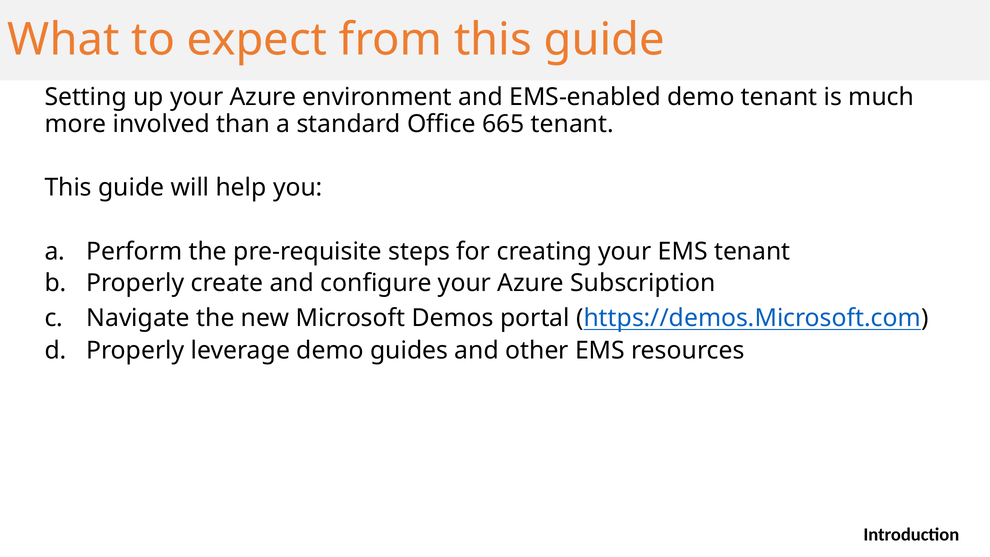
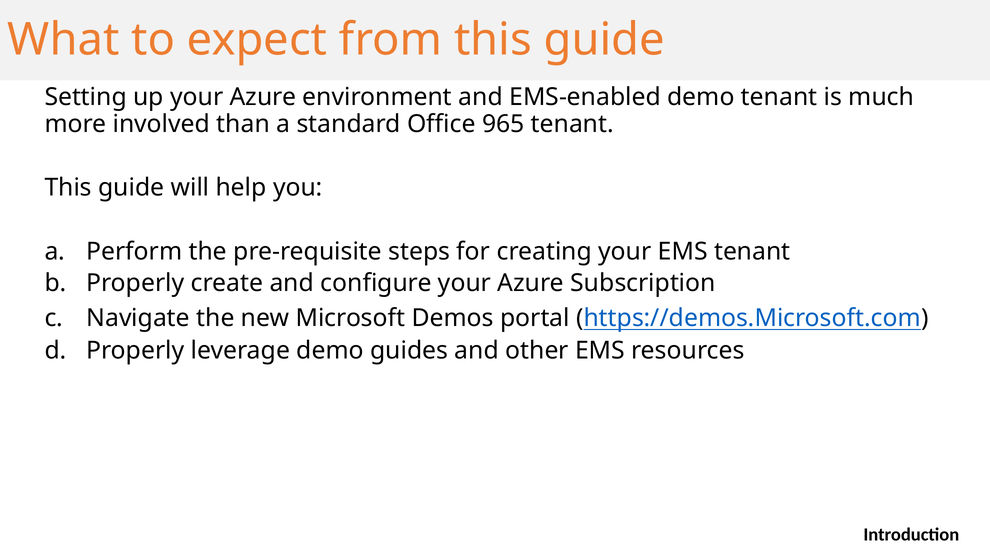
665: 665 -> 965
